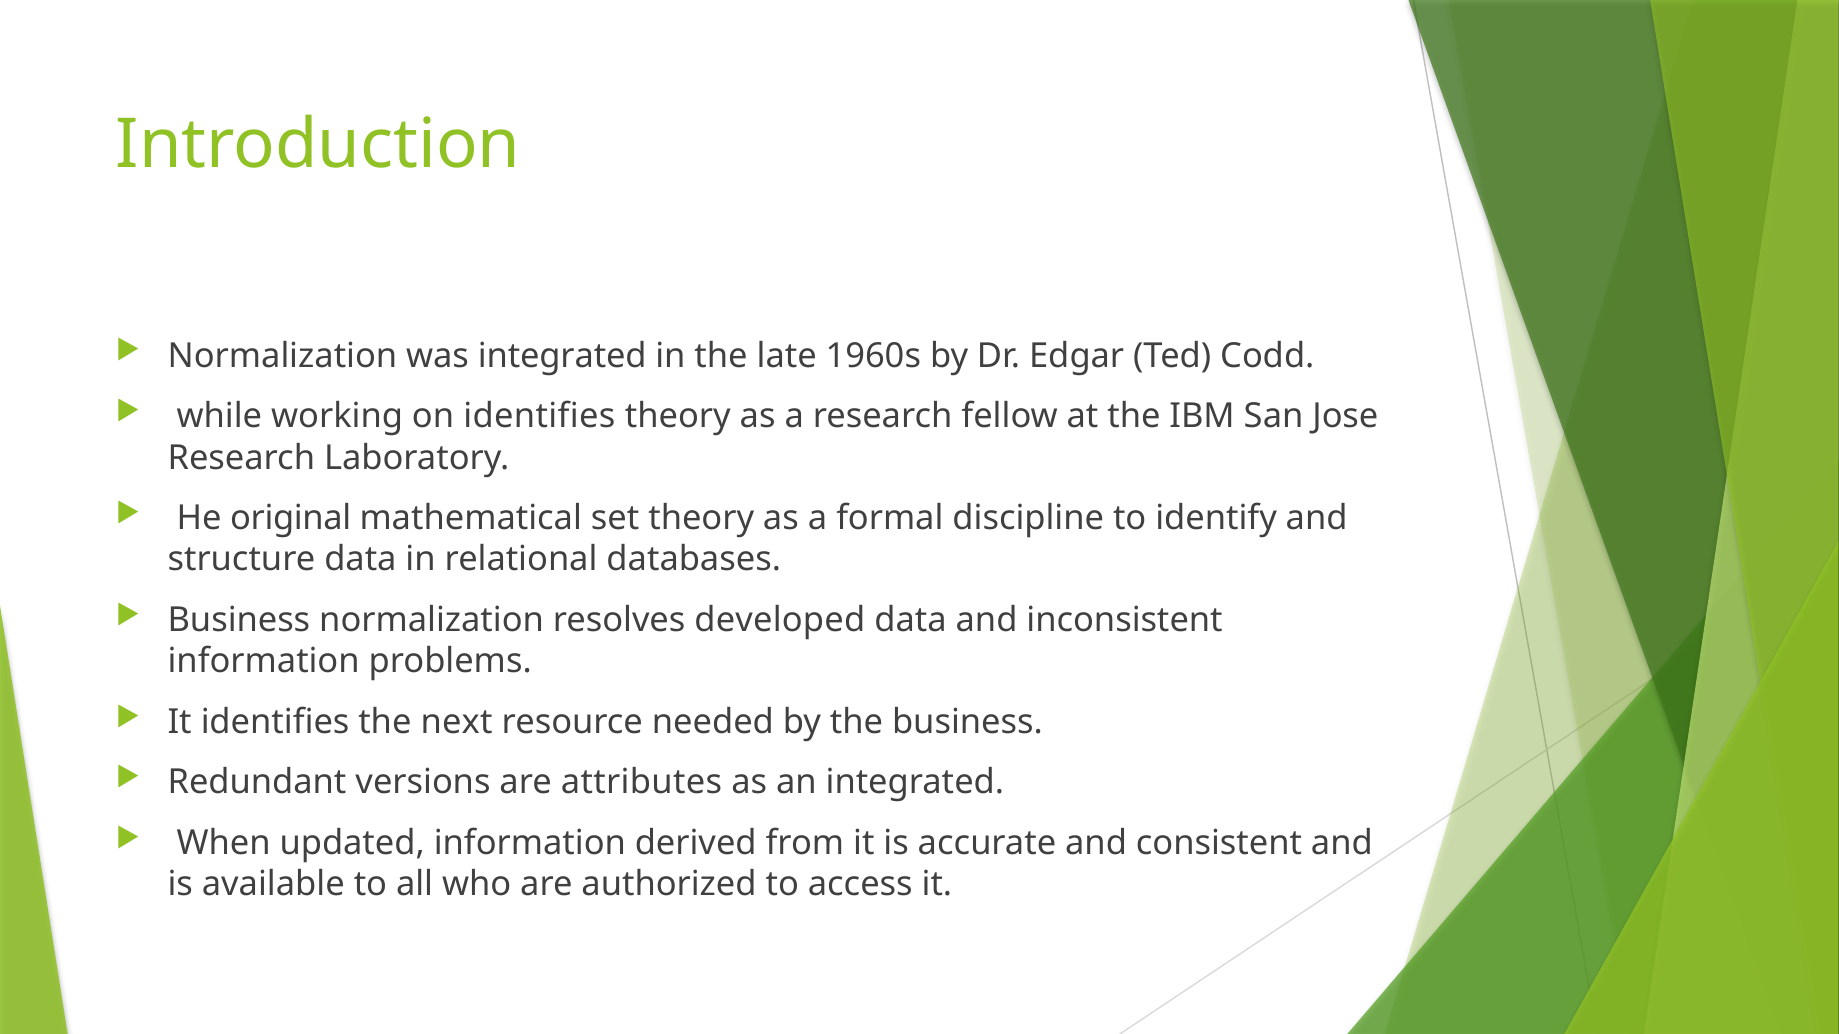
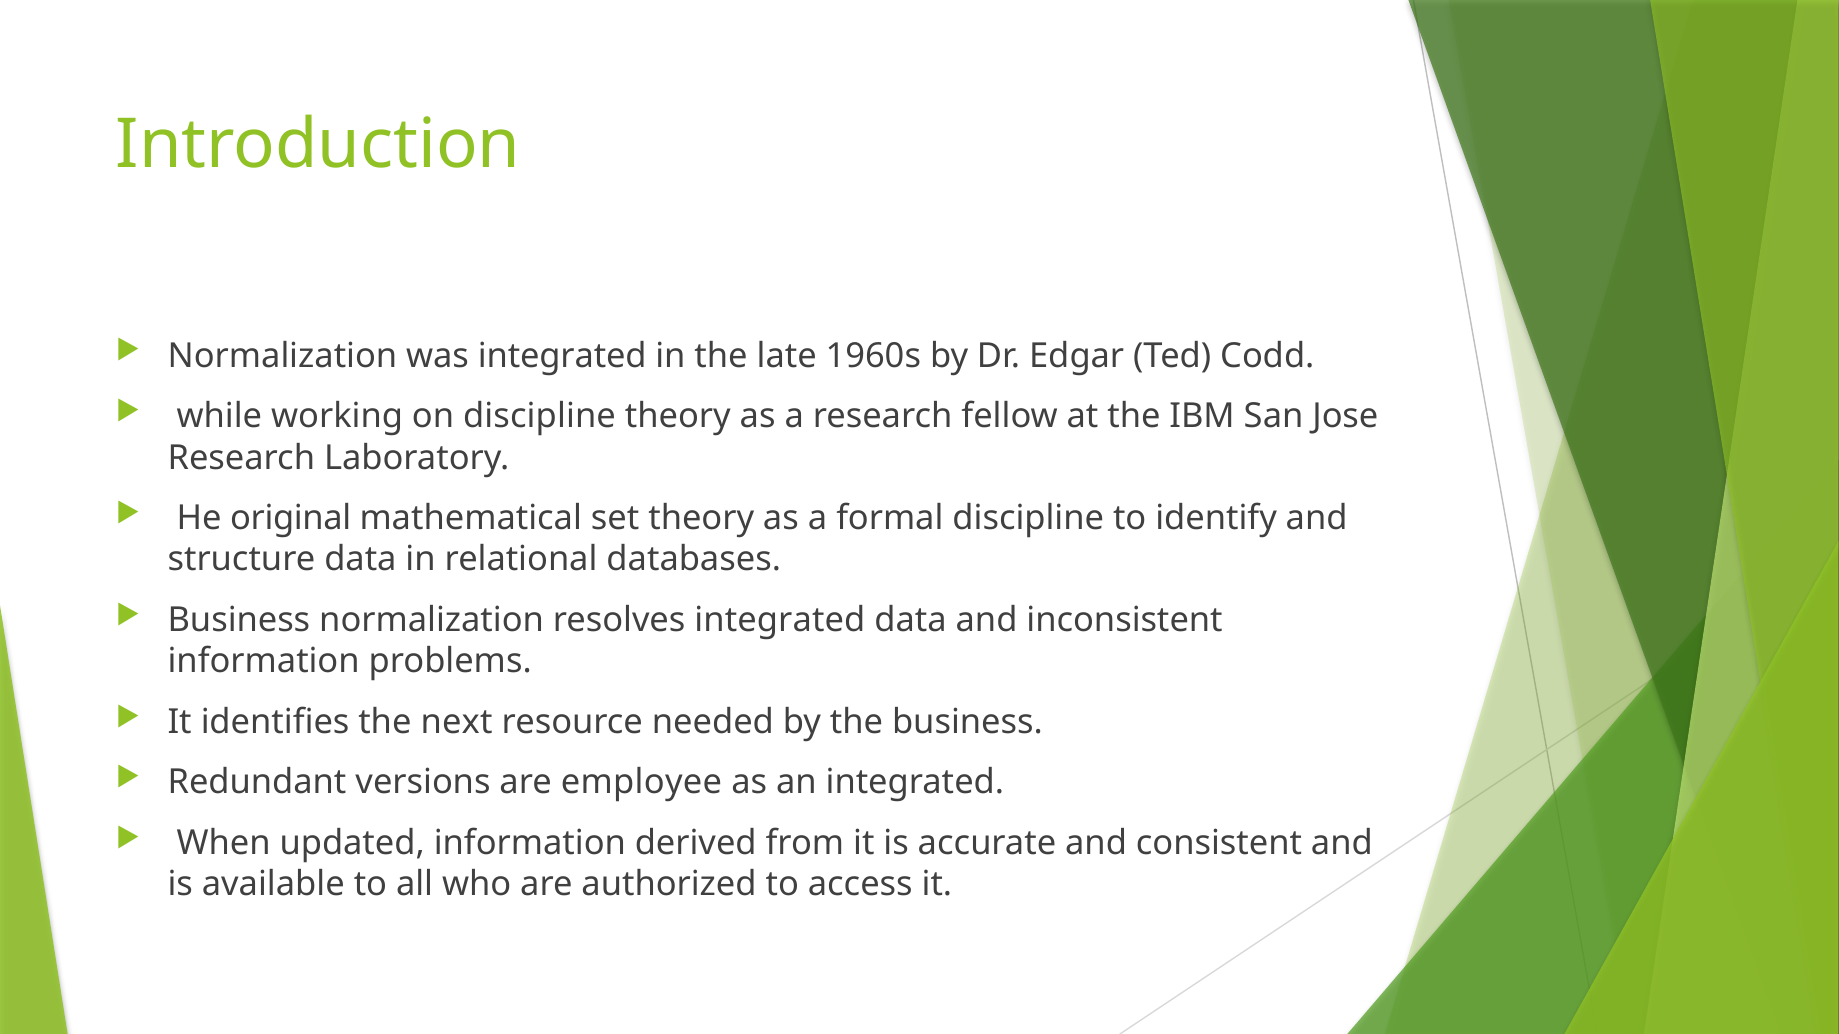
on identifies: identifies -> discipline
resolves developed: developed -> integrated
attributes: attributes -> employee
